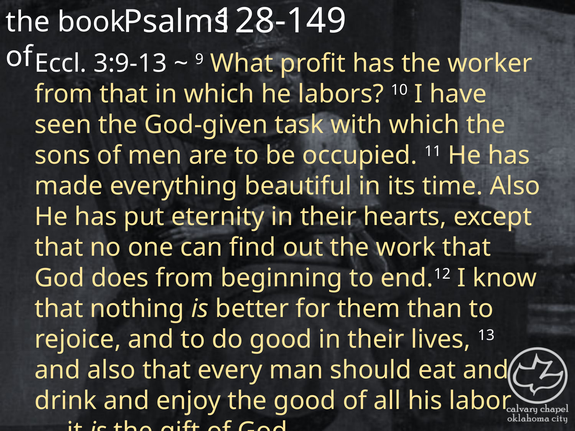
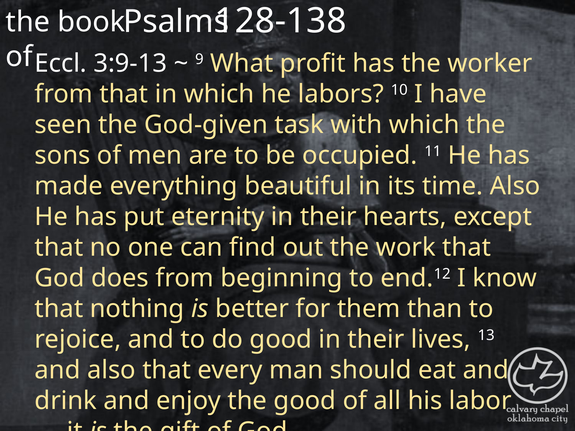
128-149: 128-149 -> 128-138
